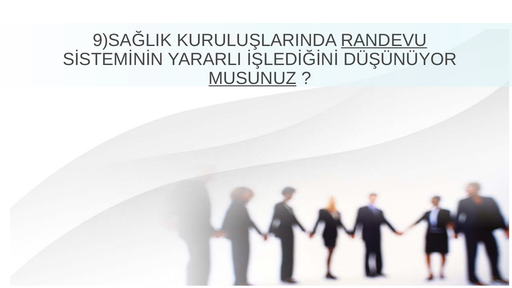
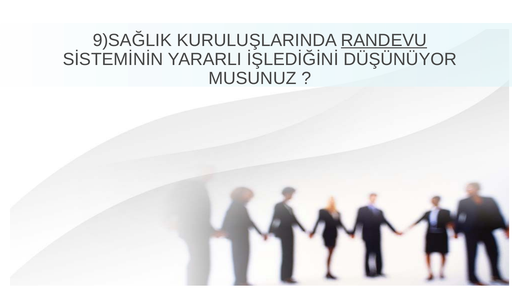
MUSUNUZ underline: present -> none
